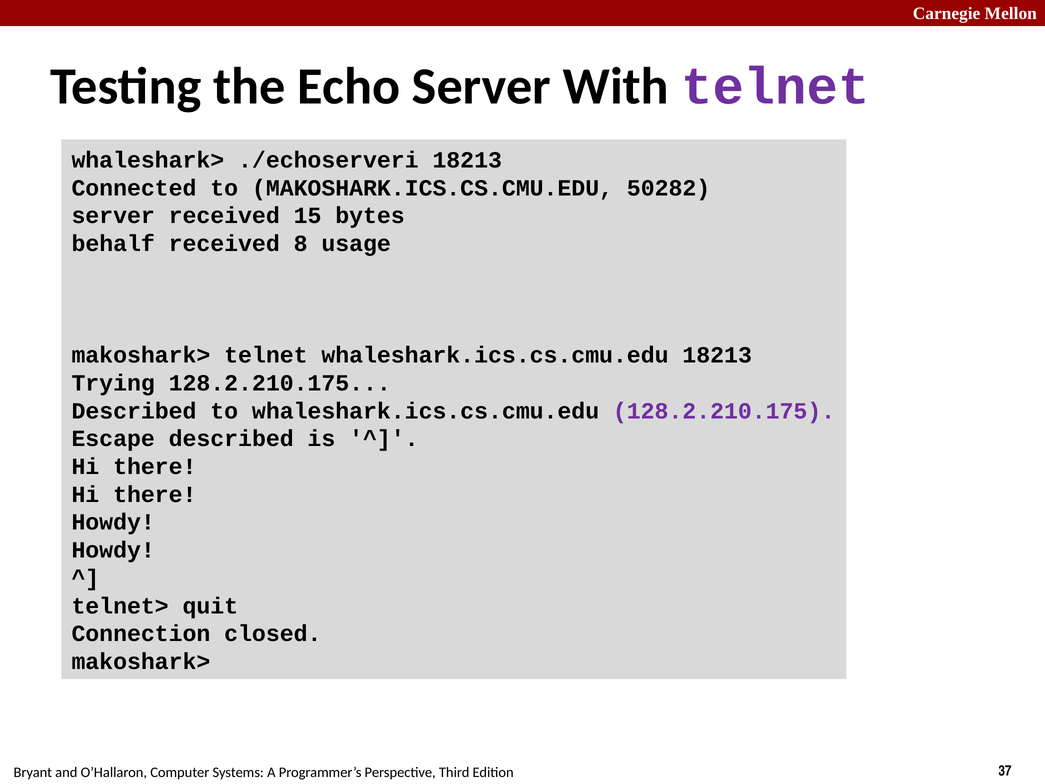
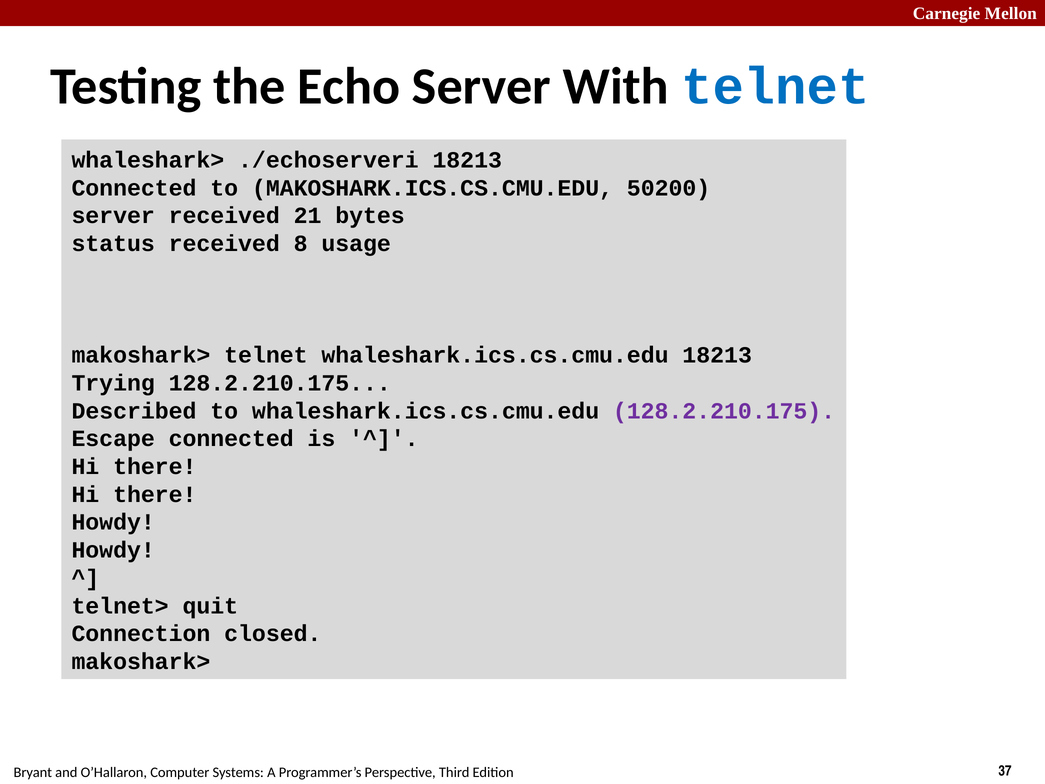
telnet at (775, 86) colour: purple -> blue
50282: 50282 -> 50200
15: 15 -> 21
behalf: behalf -> status
Escape described: described -> connected
